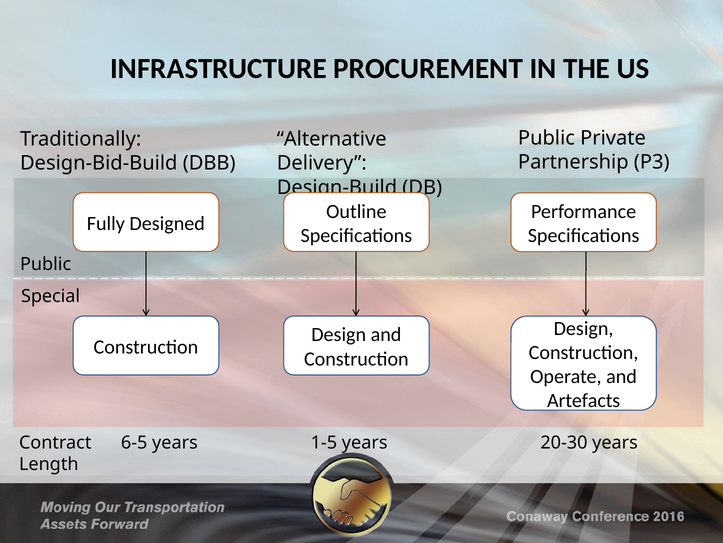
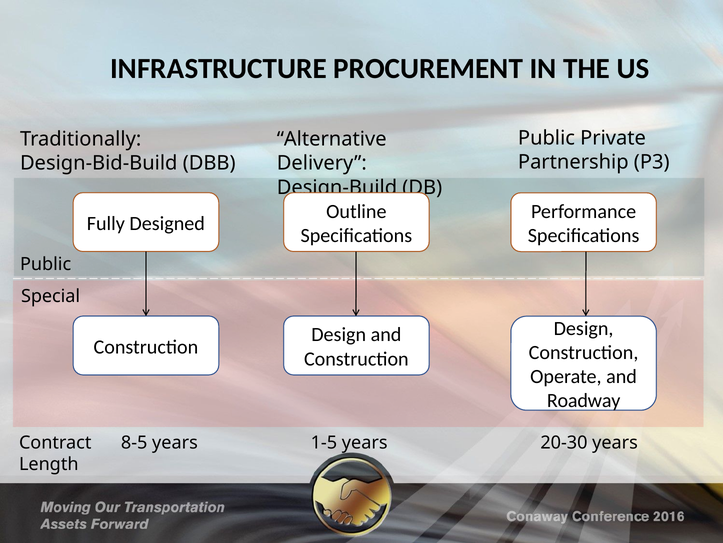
Artefacts: Artefacts -> Roadway
6-5: 6-5 -> 8-5
